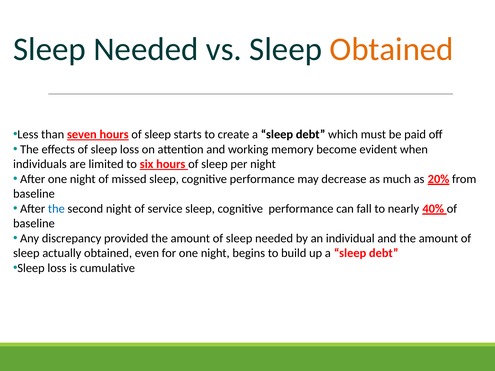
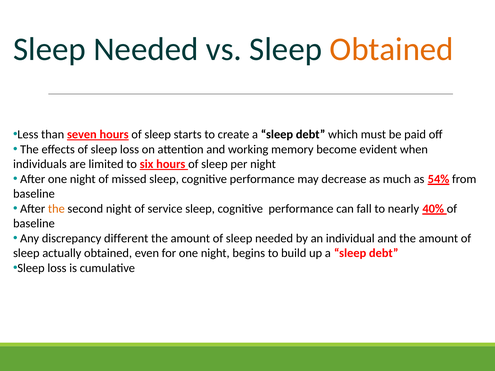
20%: 20% -> 54%
the at (56, 209) colour: blue -> orange
provided: provided -> different
